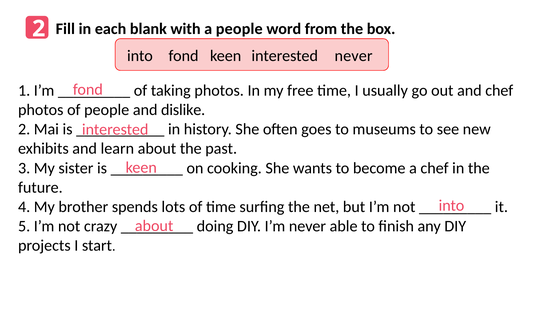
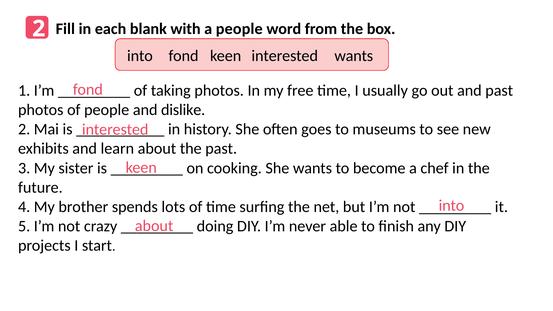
interested never: never -> wants
and chef: chef -> past
